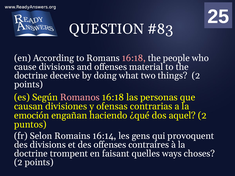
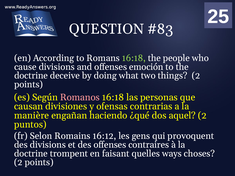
16:18 at (134, 58) colour: pink -> light green
material: material -> emoción
emoción: emoción -> manière
16:14: 16:14 -> 16:12
